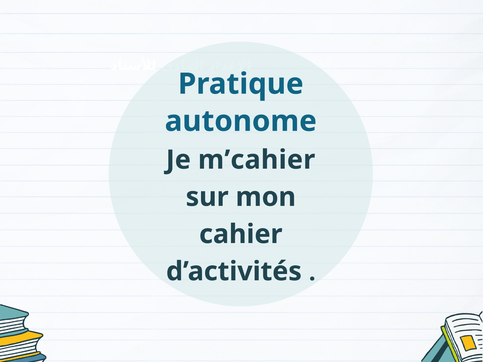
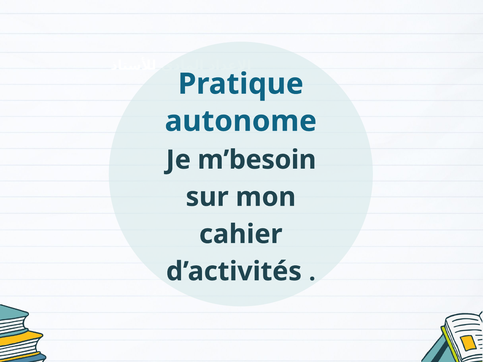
m’cahier: m’cahier -> m’besoin
